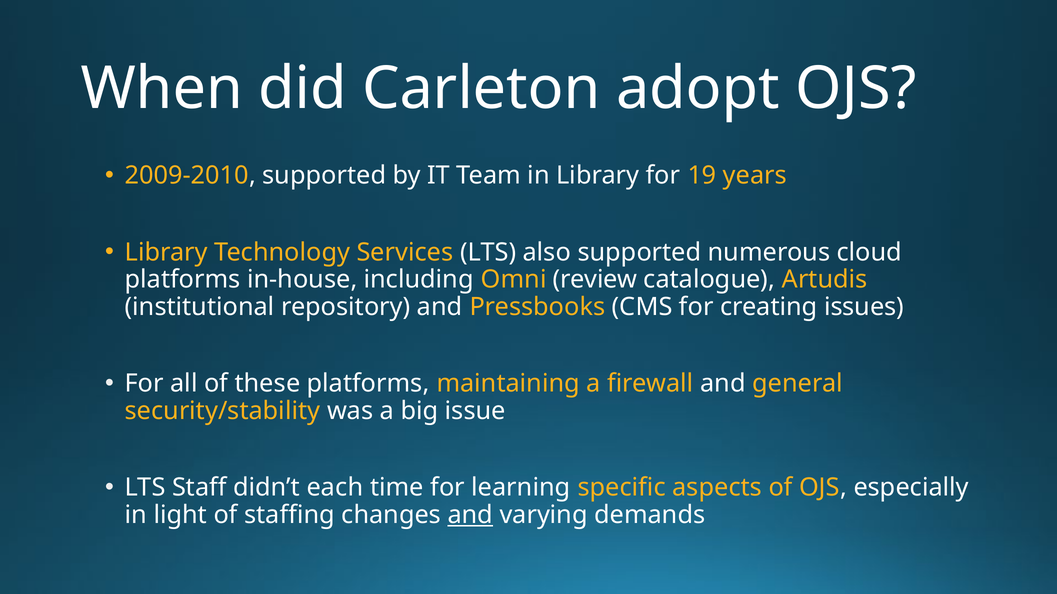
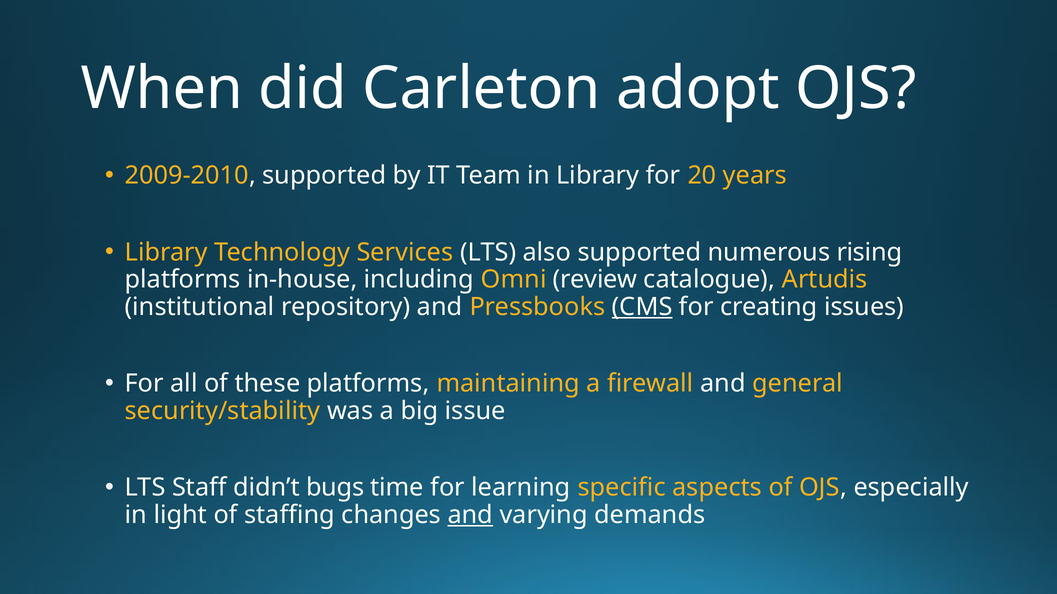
19: 19 -> 20
cloud: cloud -> rising
CMS underline: none -> present
each: each -> bugs
